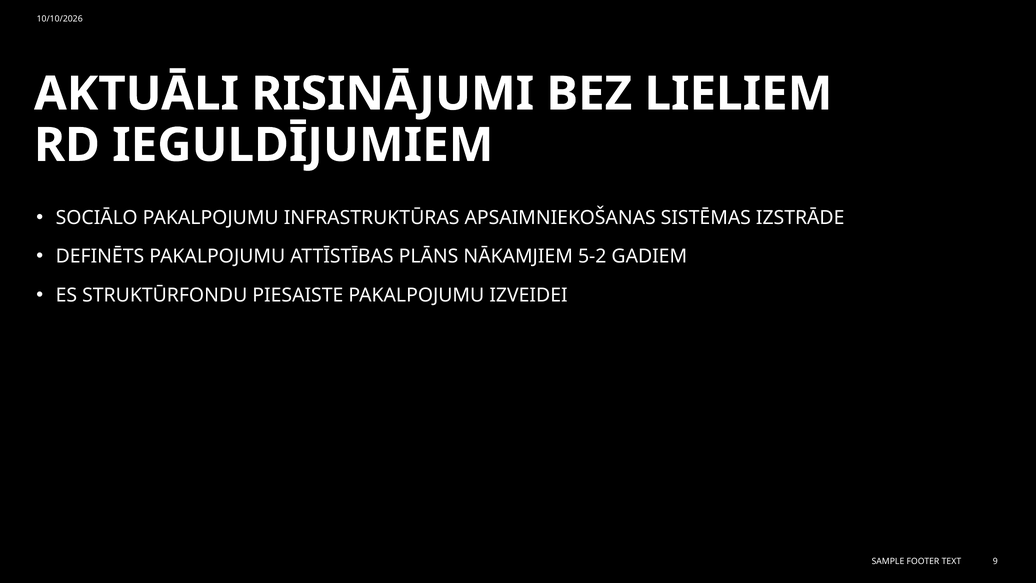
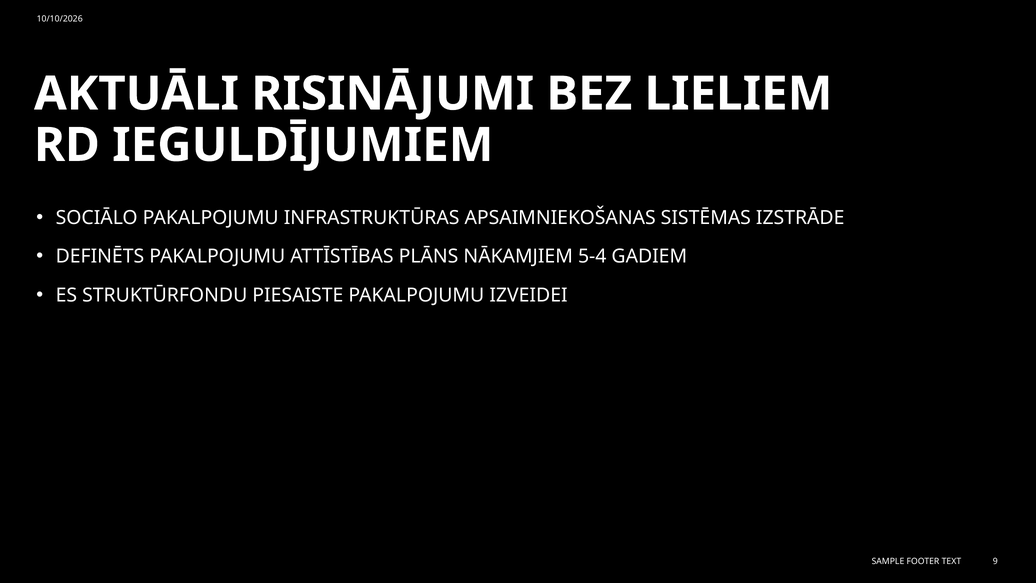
5-2: 5-2 -> 5-4
